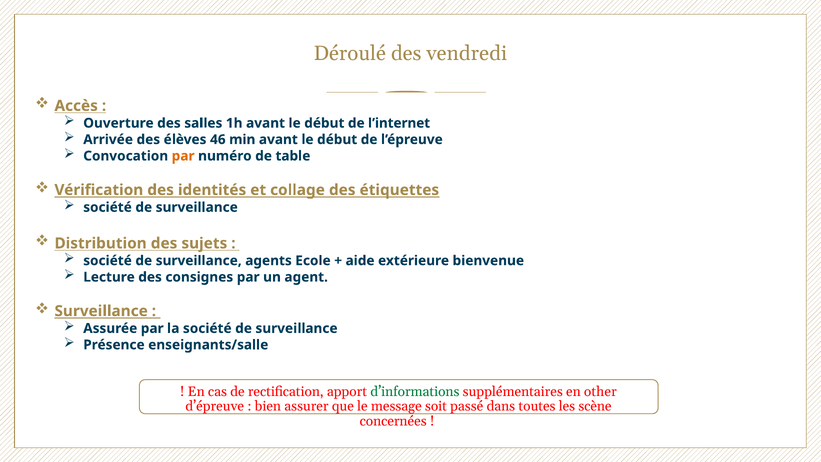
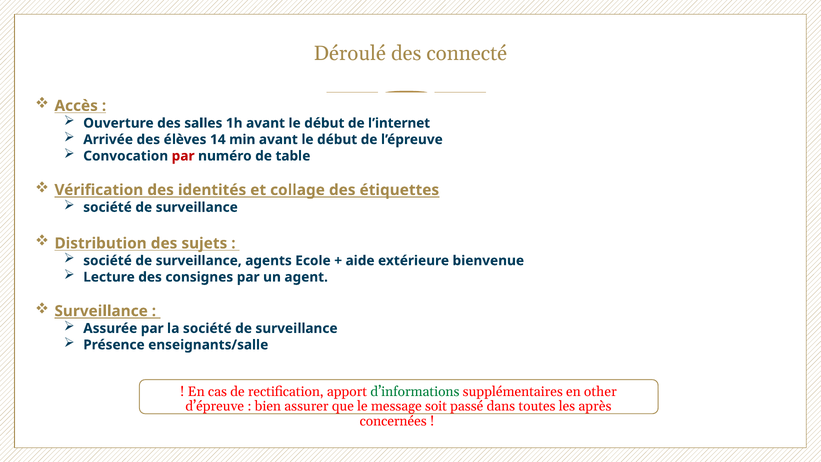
vendredi: vendredi -> connecté
46: 46 -> 14
par at (183, 156) colour: orange -> red
scène: scène -> après
